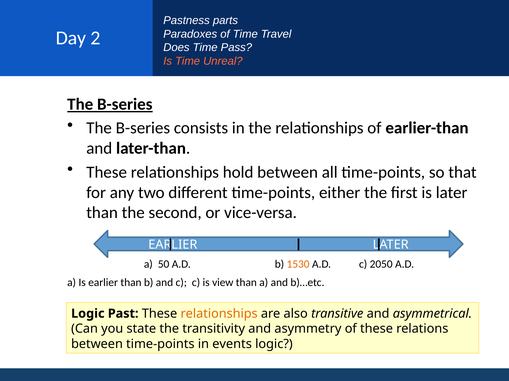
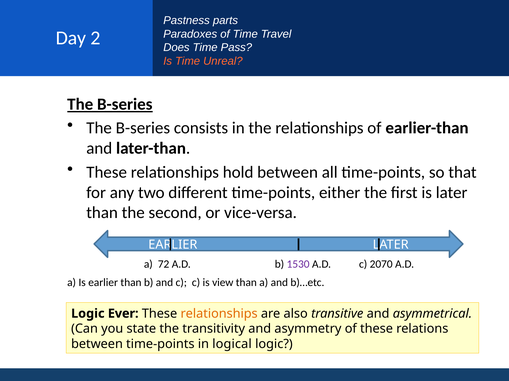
50: 50 -> 72
1530 colour: orange -> purple
2050: 2050 -> 2070
Past: Past -> Ever
events: events -> logical
